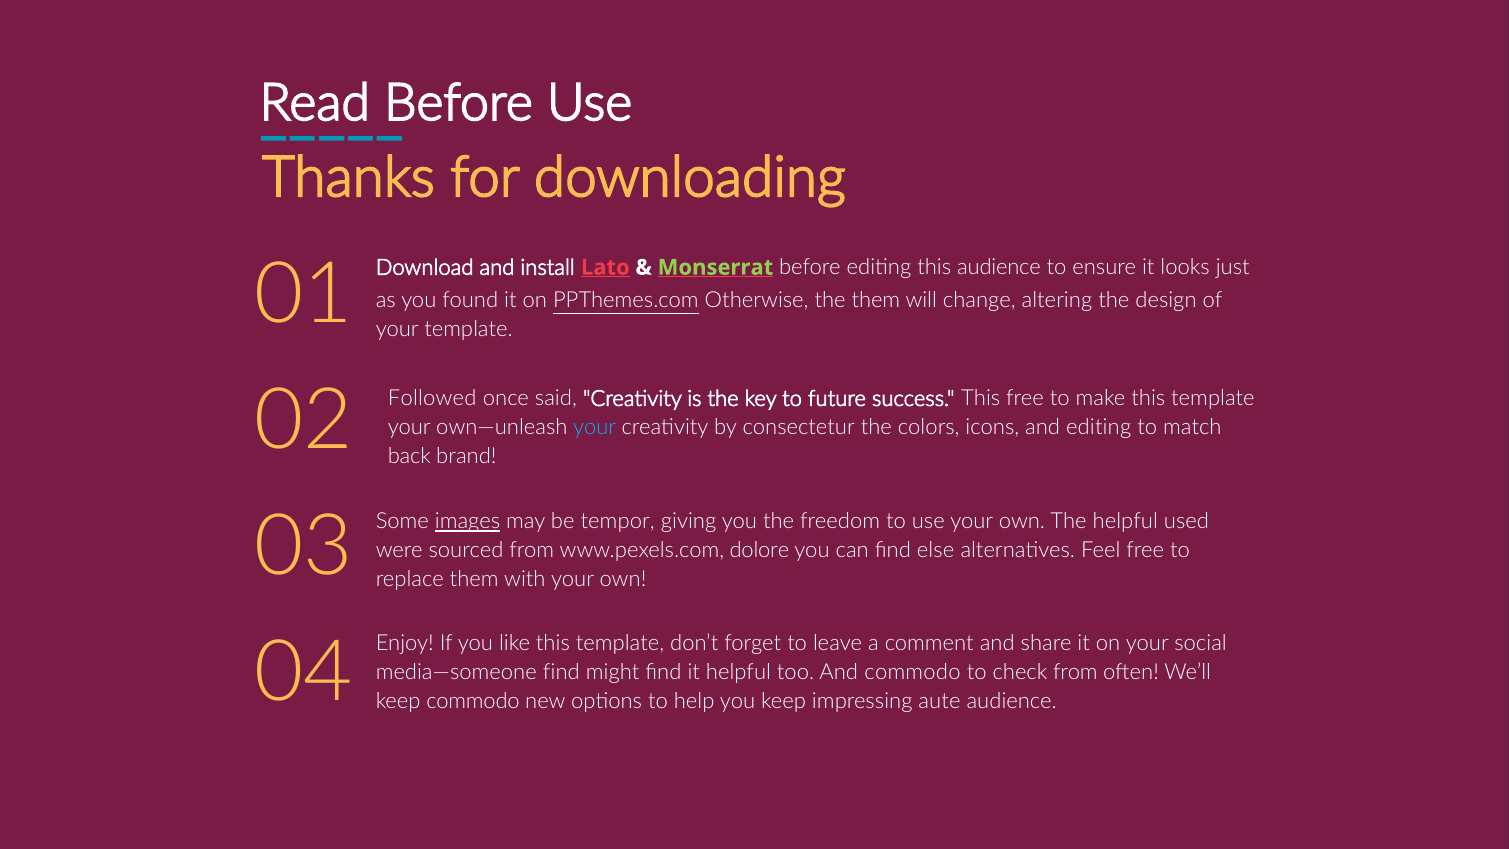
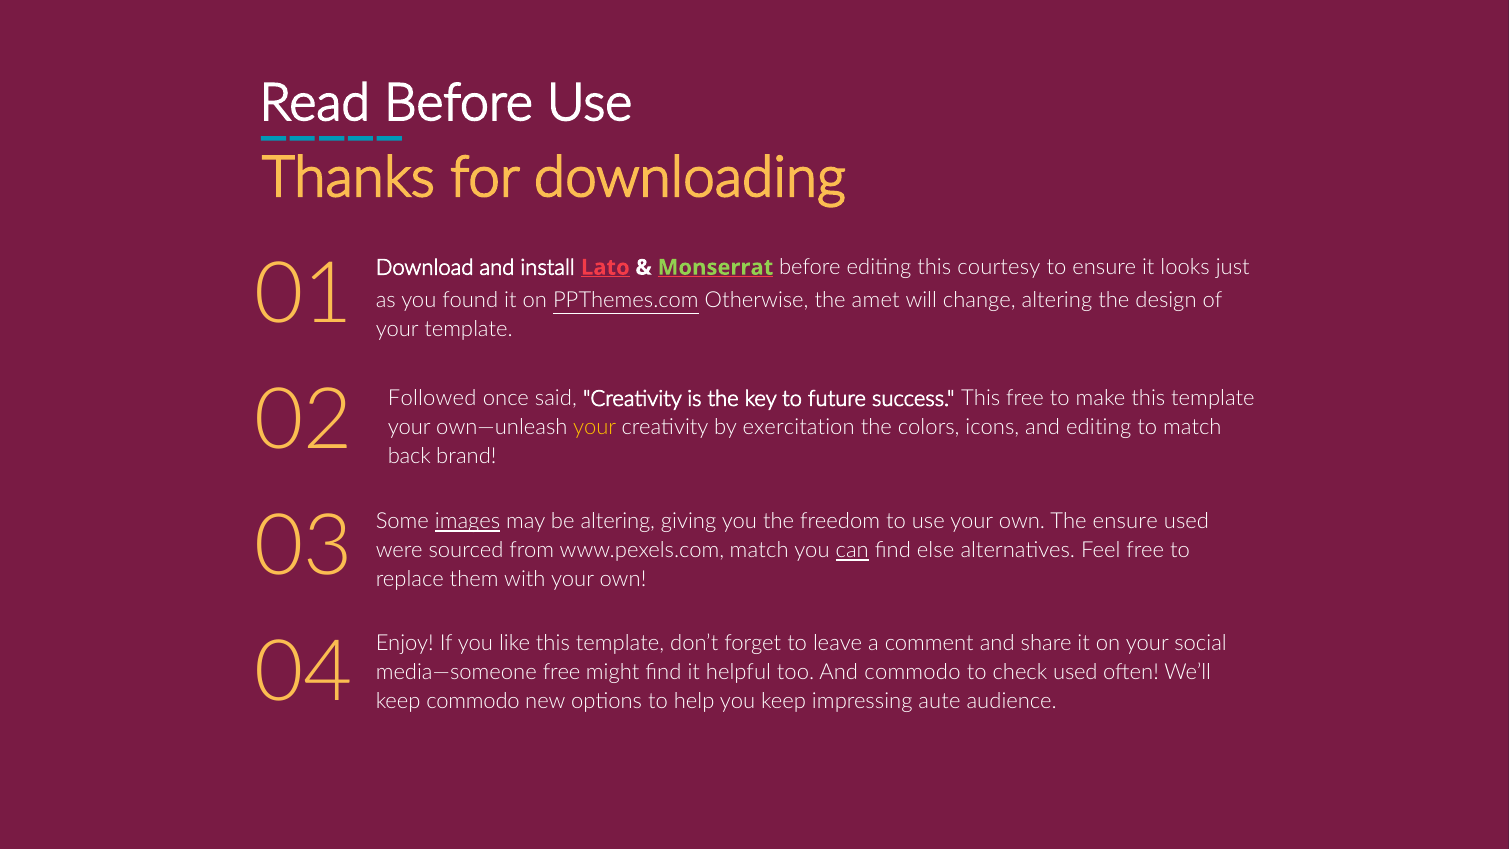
this audience: audience -> courtesy
the them: them -> amet
your at (595, 428) colour: light blue -> yellow
consectetur: consectetur -> exercitation
be tempor: tempor -> altering
The helpful: helpful -> ensure
www.pexels.com dolore: dolore -> match
can underline: none -> present
media—someone find: find -> free
check from: from -> used
